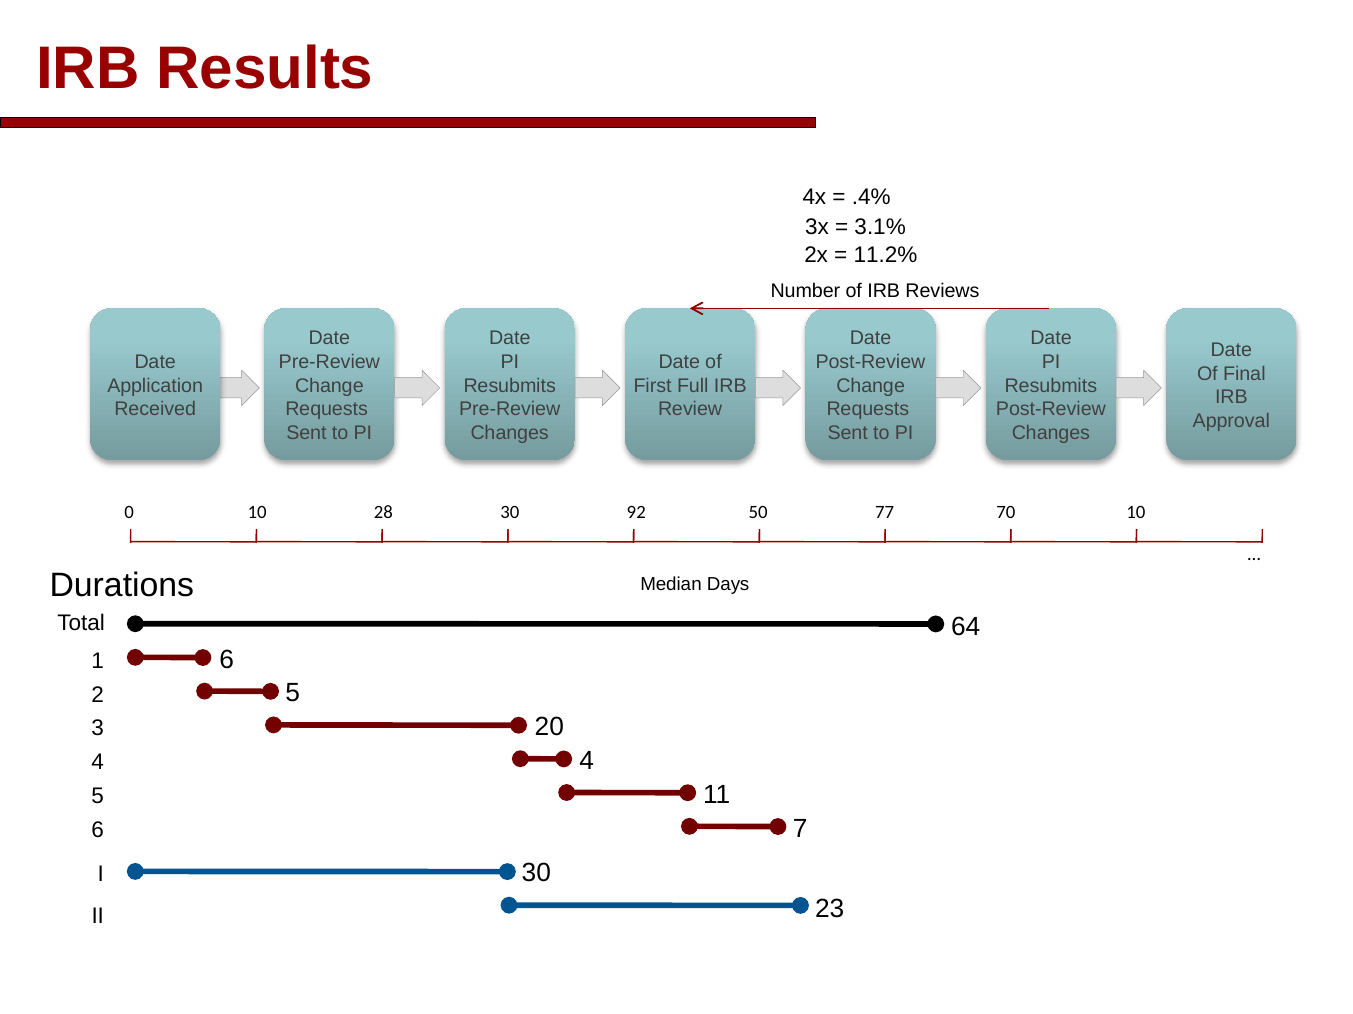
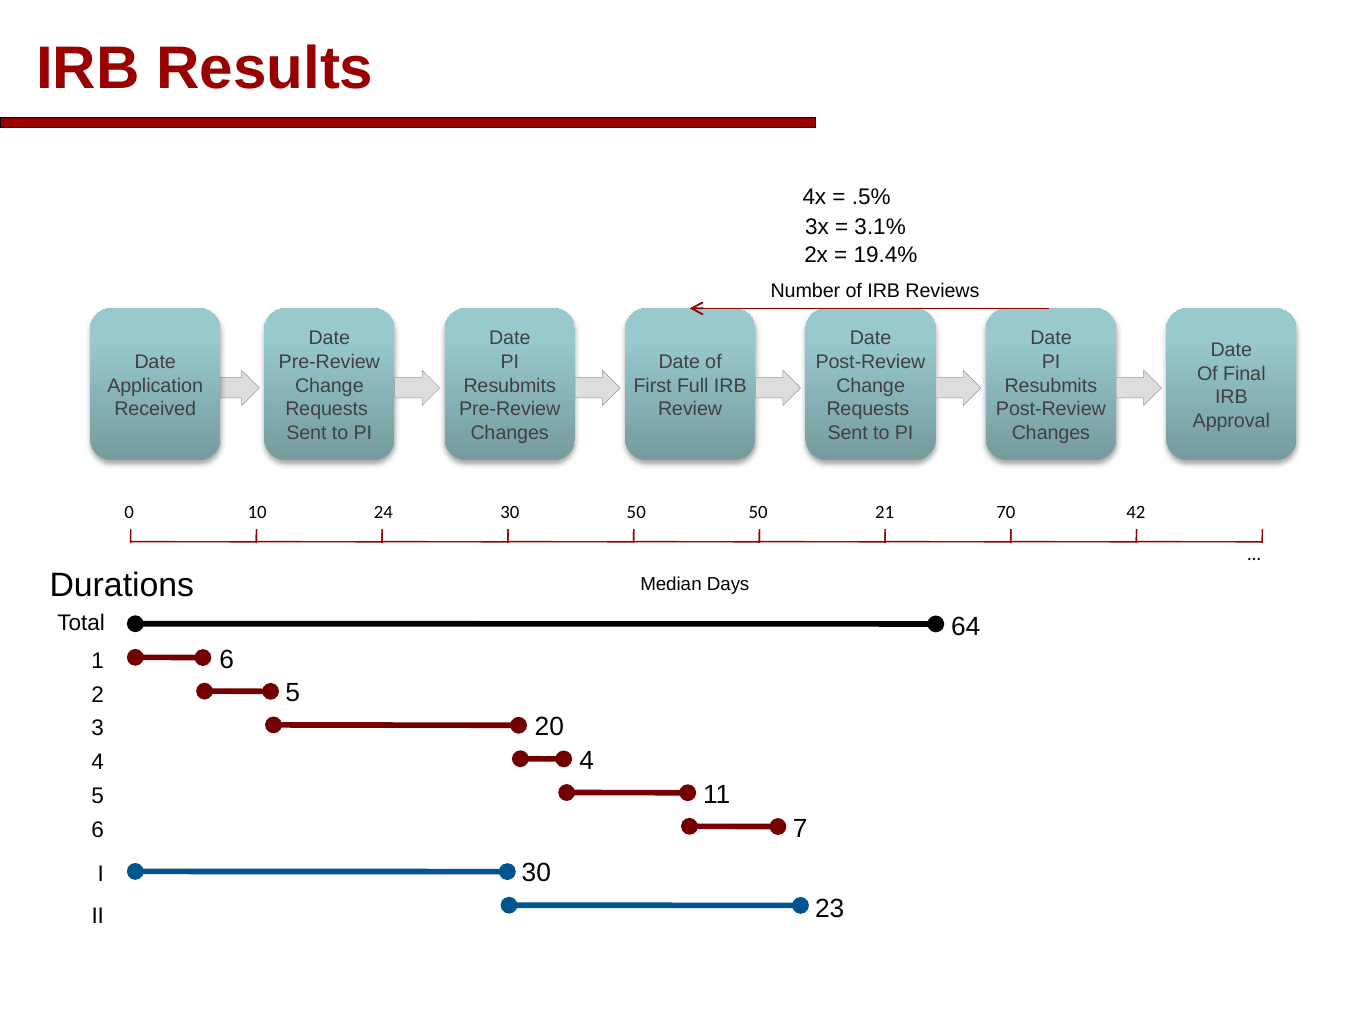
.4%: .4% -> .5%
11.2%: 11.2% -> 19.4%
28: 28 -> 24
30 92: 92 -> 50
77: 77 -> 21
70 10: 10 -> 42
